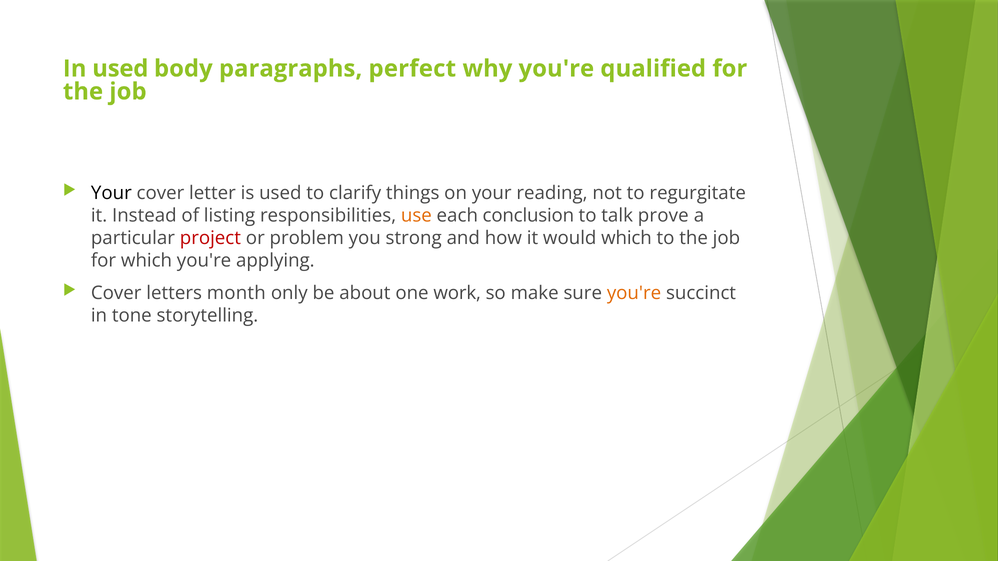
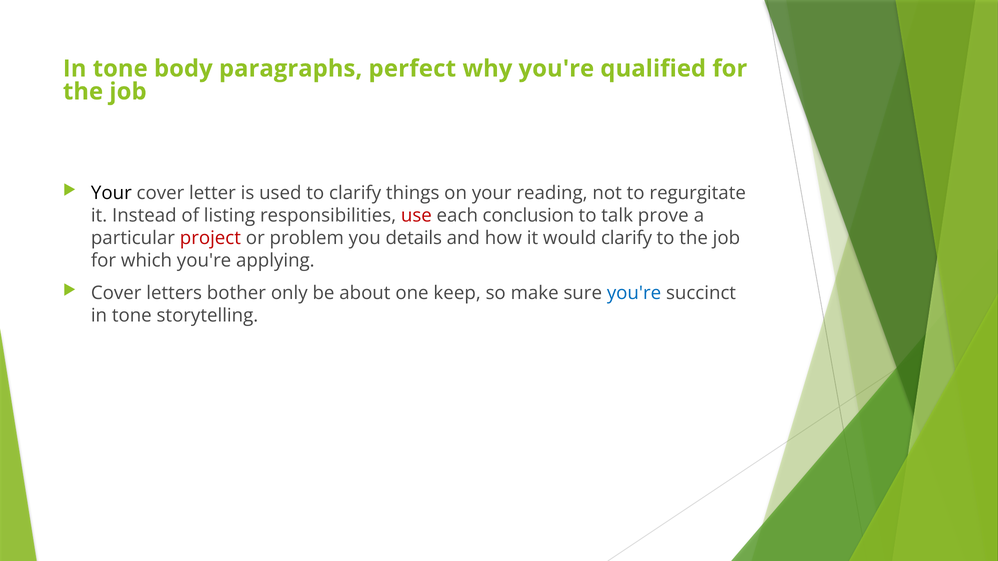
used at (120, 69): used -> tone
use colour: orange -> red
strong: strong -> details
would which: which -> clarify
month: month -> bother
work: work -> keep
you're at (634, 293) colour: orange -> blue
